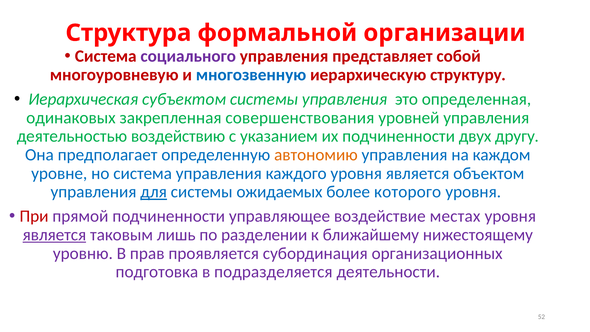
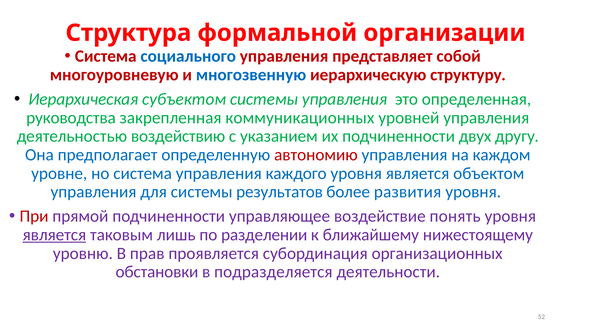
социального colour: purple -> blue
одинаковых: одинаковых -> руководства
совершенствования: совершенствования -> коммуникационных
автономию colour: orange -> red
для underline: present -> none
ожидаемых: ожидаемых -> результатов
которого: которого -> развития
местах: местах -> понять
подготовка: подготовка -> обстановки
